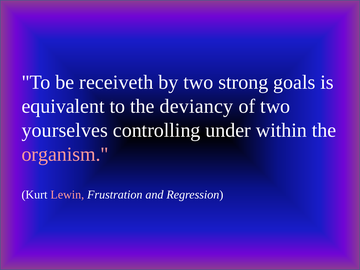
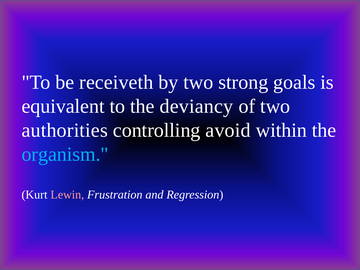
yourselves: yourselves -> authorities
under: under -> avoid
organism colour: pink -> light blue
